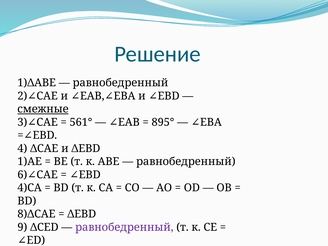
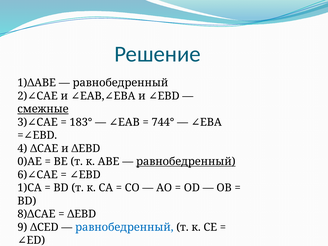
561°: 561° -> 183°
895°: 895° -> 744°
1)АЕ: 1)АЕ -> 0)АЕ
равнобедренный at (186, 162) underline: none -> present
4)СА: 4)СА -> 1)СА
равнобедренный at (124, 227) colour: purple -> blue
